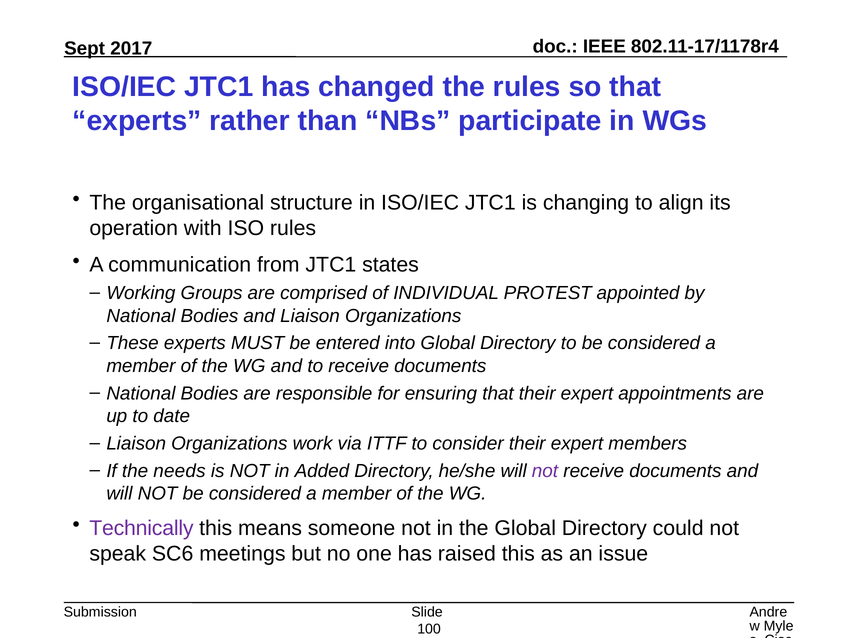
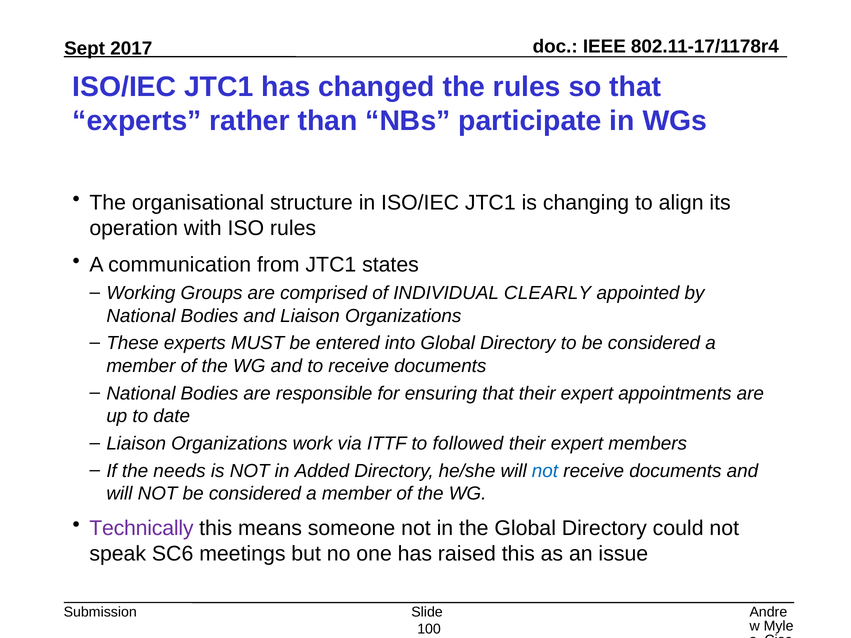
PROTEST: PROTEST -> CLEARLY
consider: consider -> followed
not at (545, 471) colour: purple -> blue
